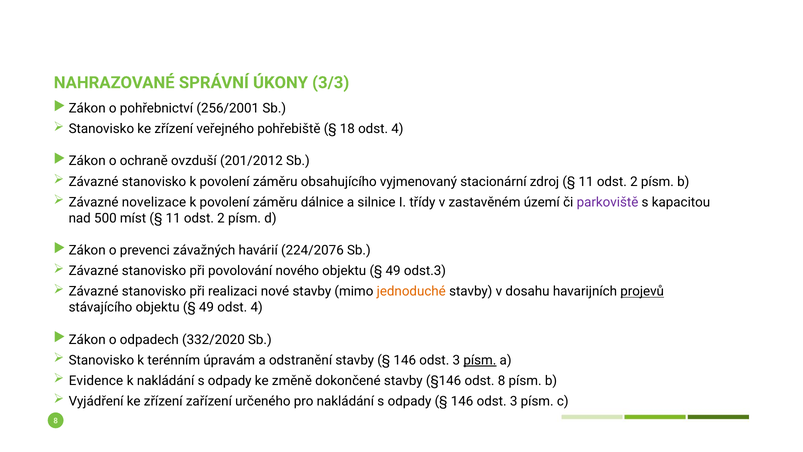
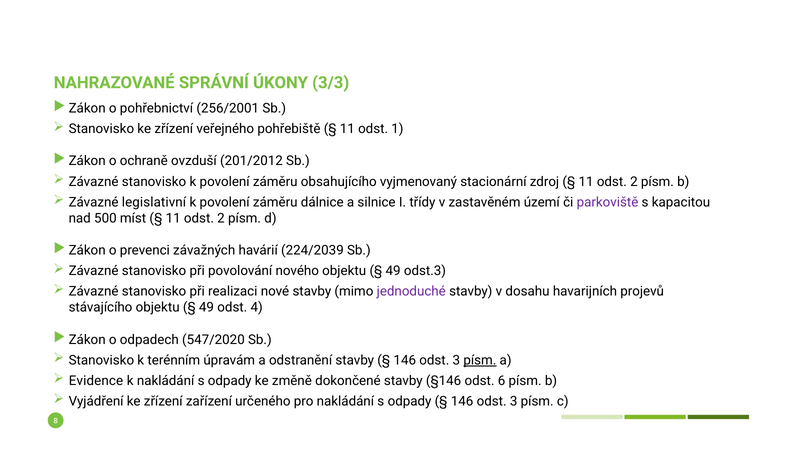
18 at (347, 129): 18 -> 11
4 at (397, 129): 4 -> 1
novelizace: novelizace -> legislativní
224/2076: 224/2076 -> 224/2039
jednoduché colour: orange -> purple
projevů underline: present -> none
332/2020: 332/2020 -> 547/2020
odst 8: 8 -> 6
